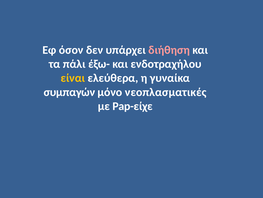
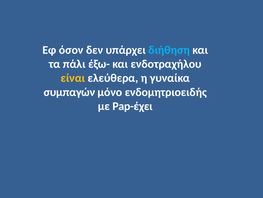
διήθηση colour: pink -> light blue
νεοπλασματικές: νεοπλασματικές -> ενδομητριοειδής
Pap-είχε: Pap-είχε -> Pap-έχει
